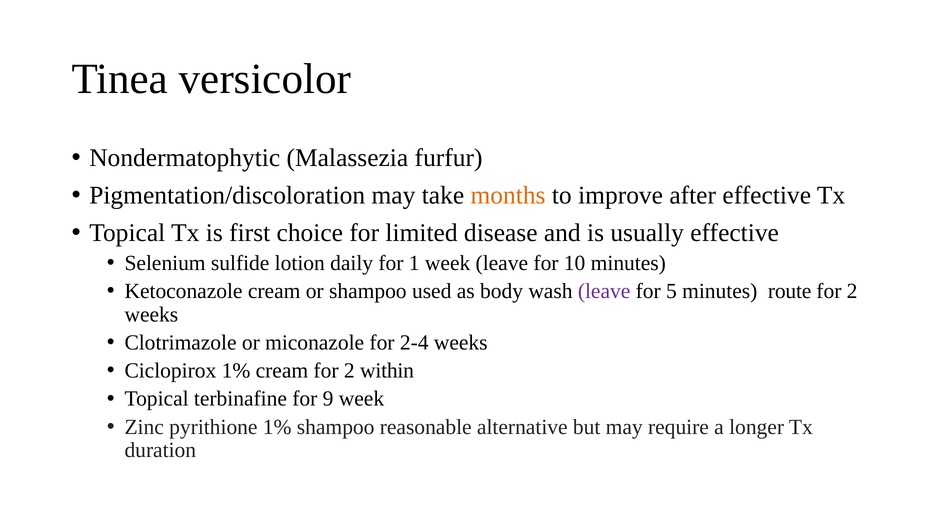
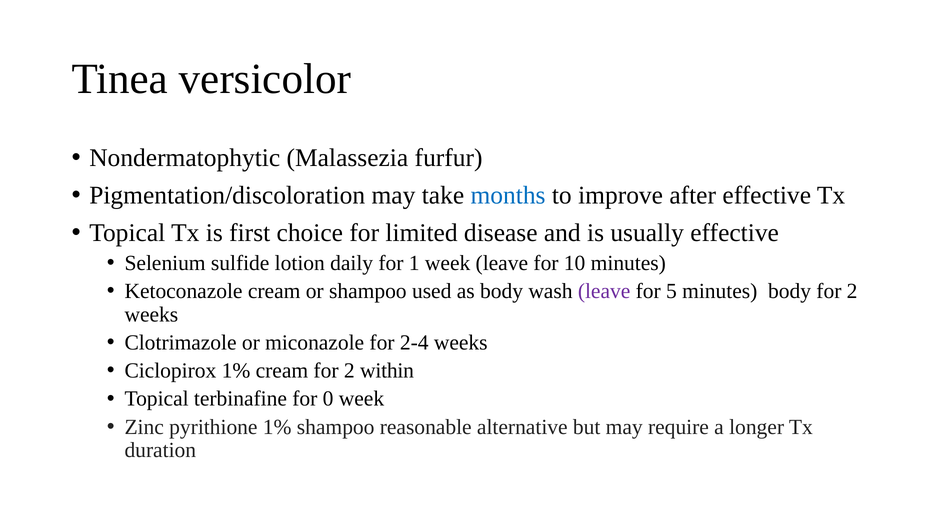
months colour: orange -> blue
minutes route: route -> body
9: 9 -> 0
